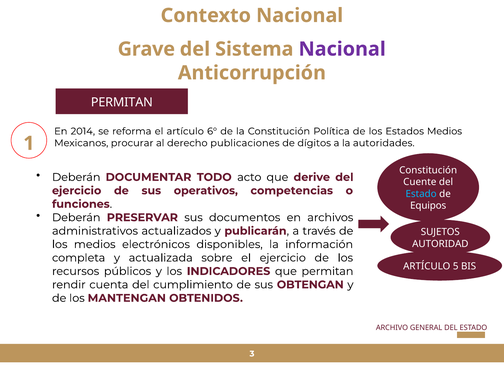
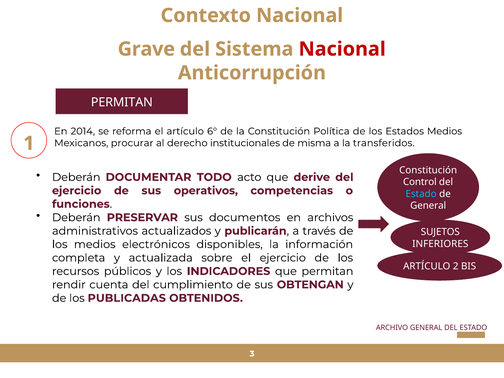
Nacional at (342, 49) colour: purple -> red
publicaciones: publicaciones -> institucionales
dígitos: dígitos -> misma
autoridades: autoridades -> transferidos
Cuente: Cuente -> Control
Equipos at (428, 206): Equipos -> General
AUTORIDAD: AUTORIDAD -> INFERIORES
5: 5 -> 2
MANTENGAN: MANTENGAN -> PUBLICADAS
